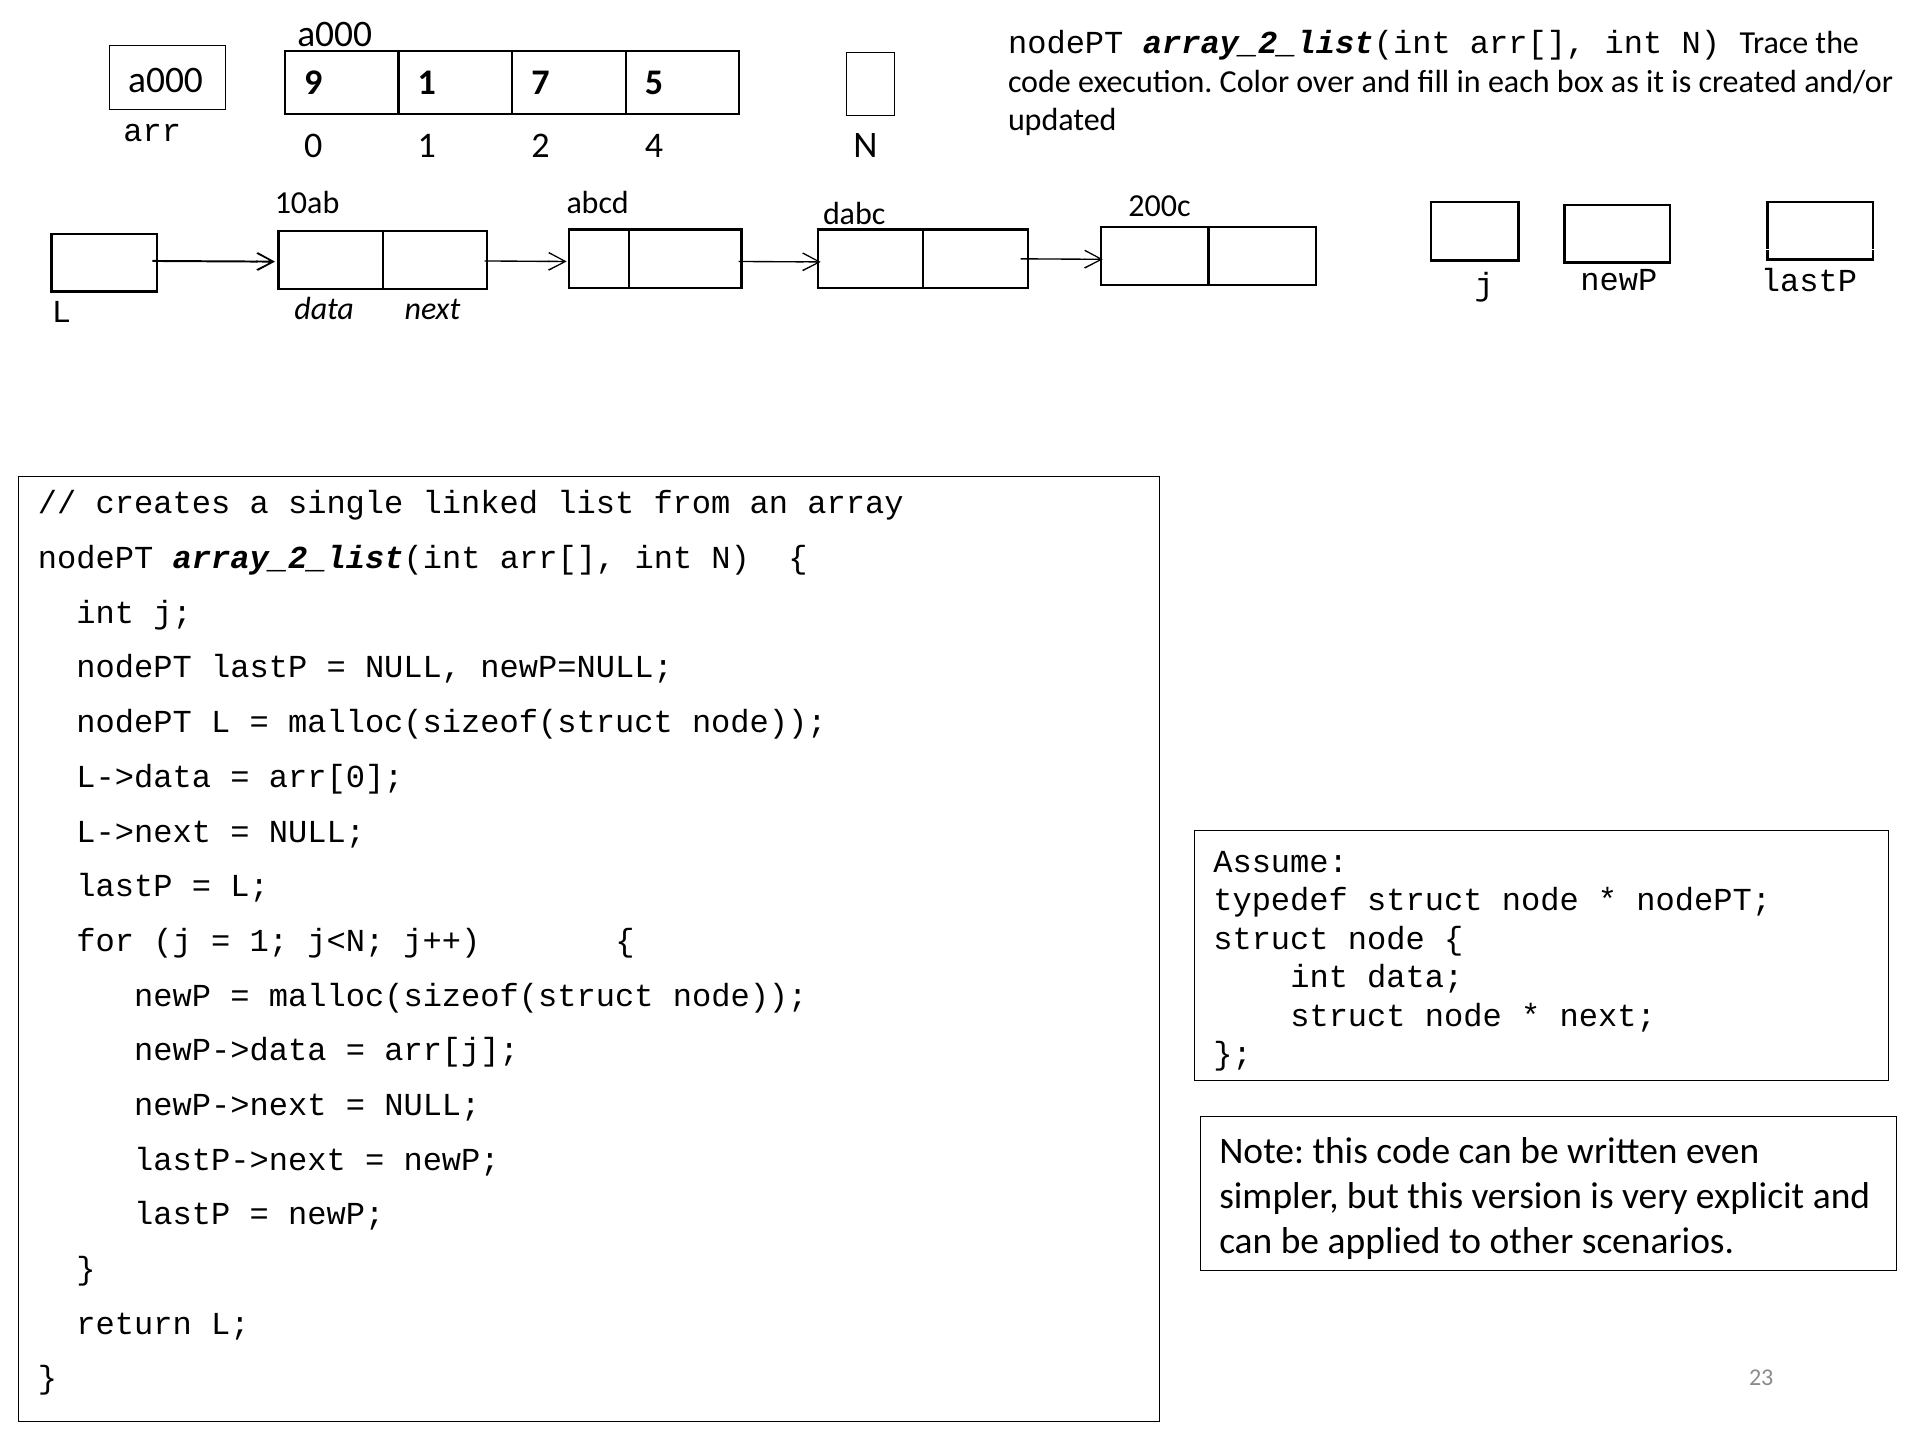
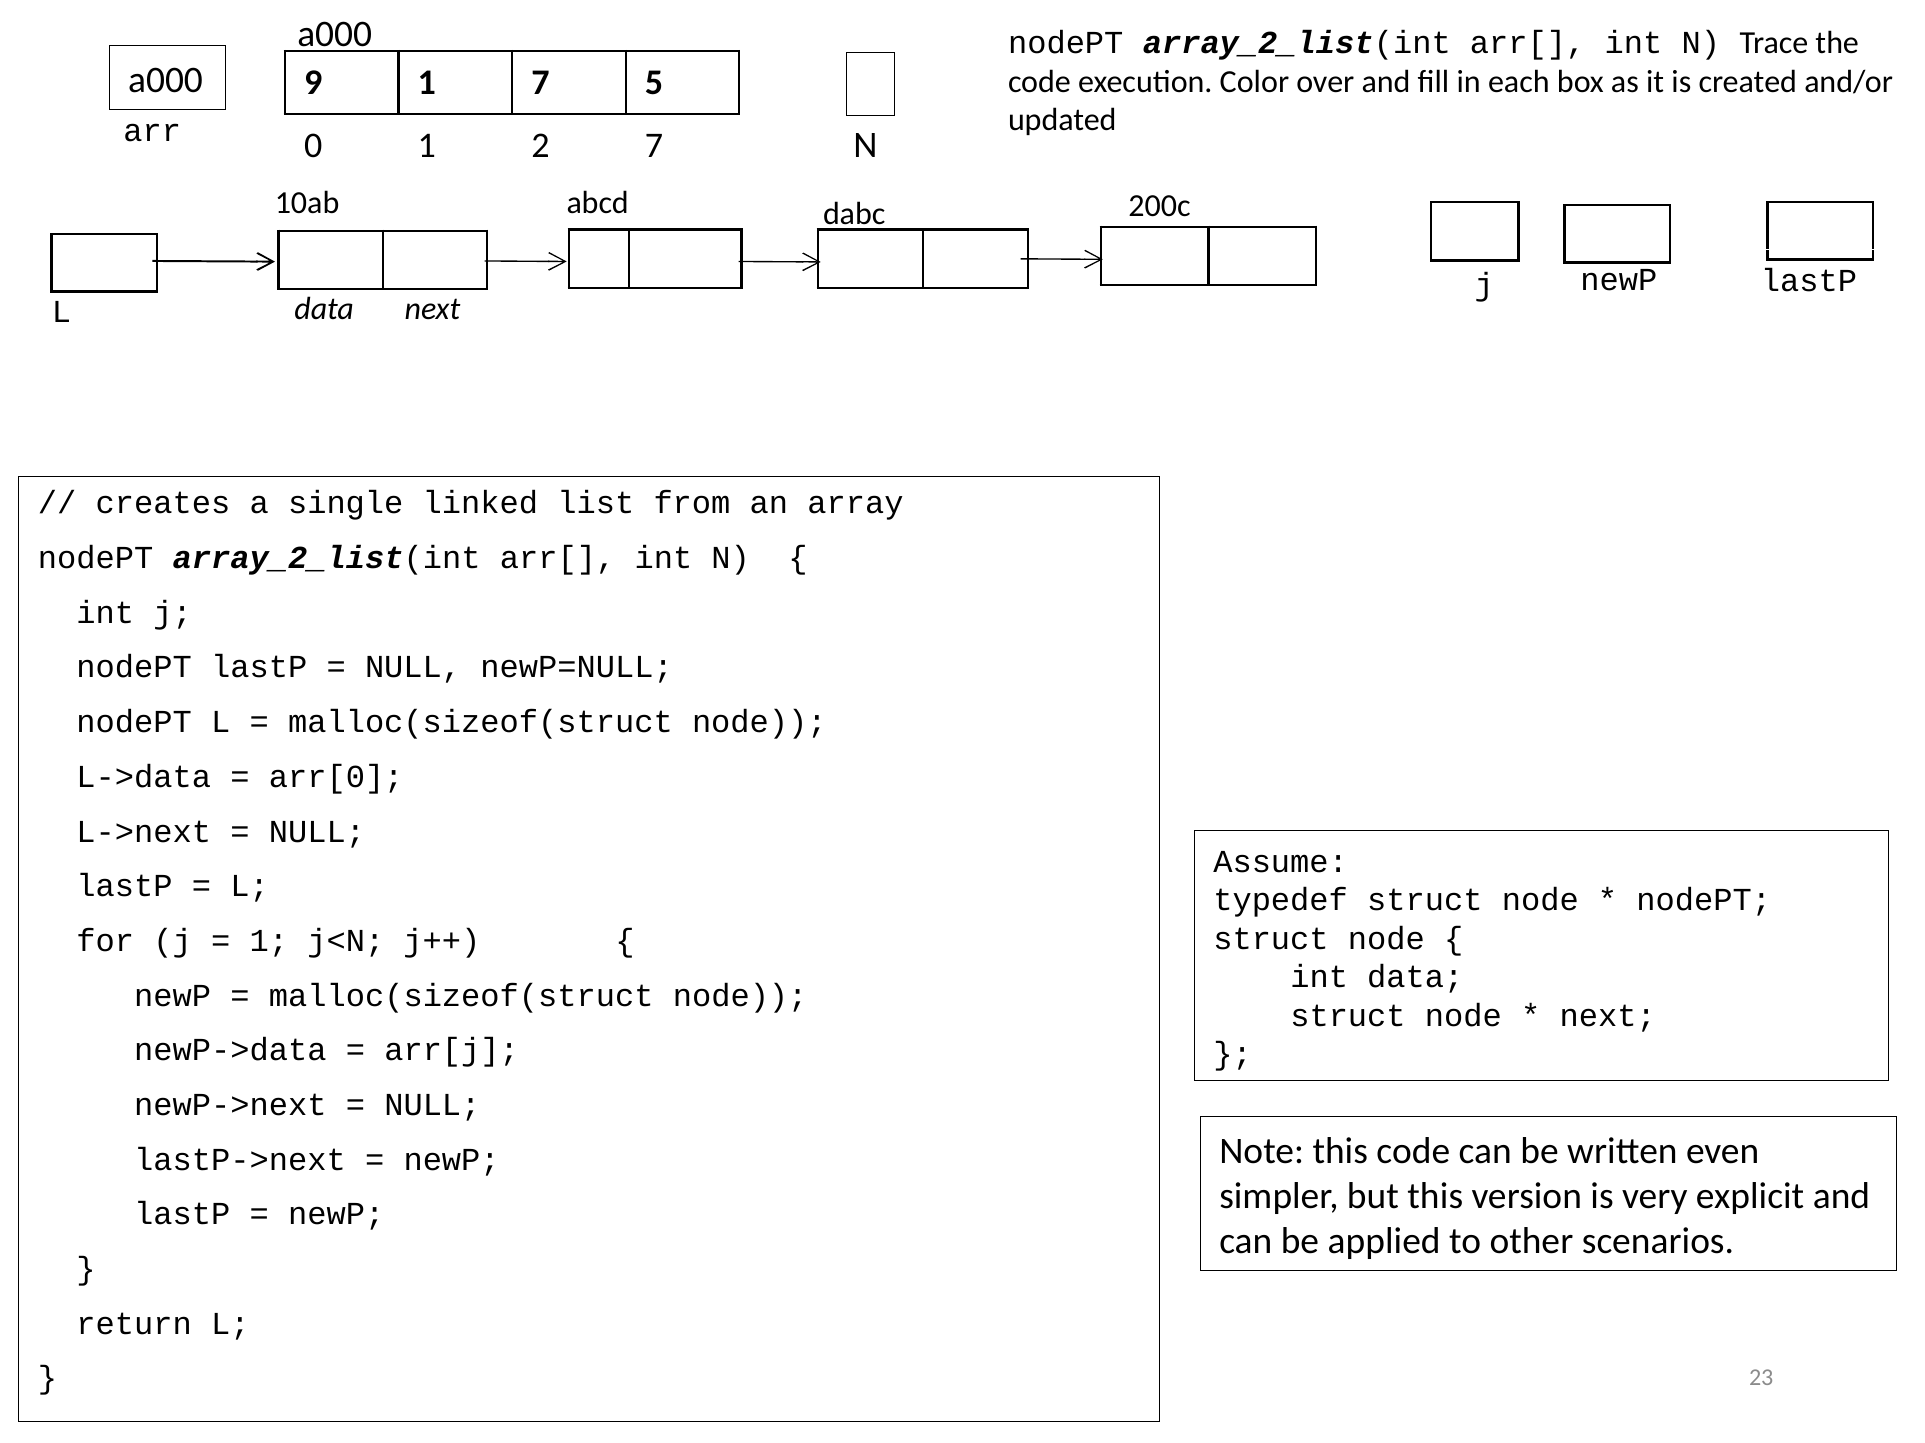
2 4: 4 -> 7
